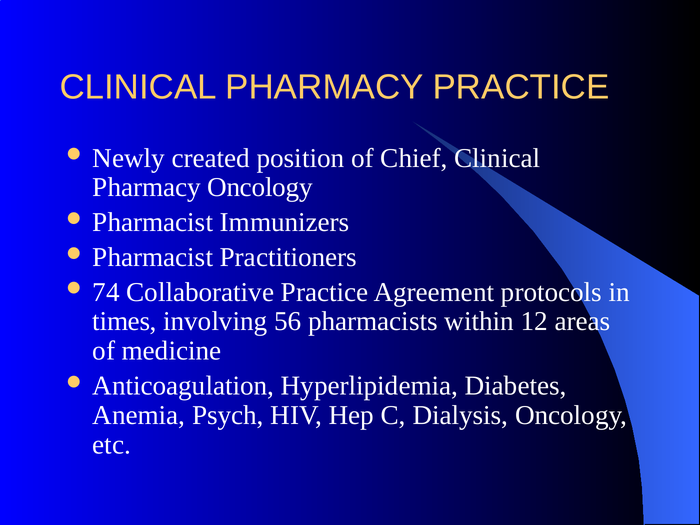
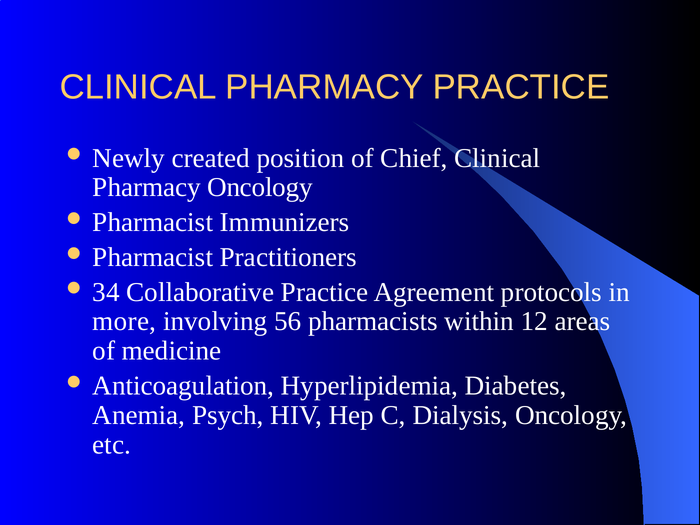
74: 74 -> 34
times: times -> more
